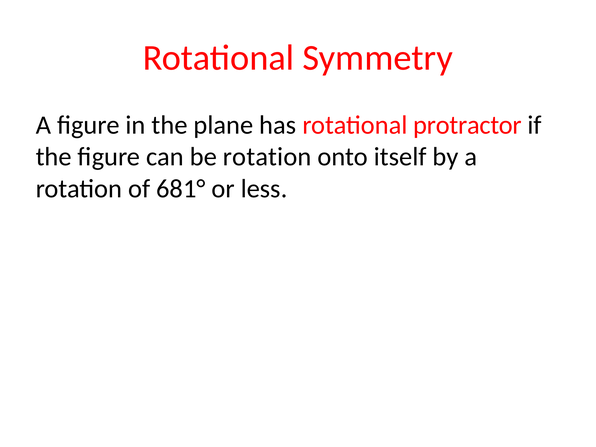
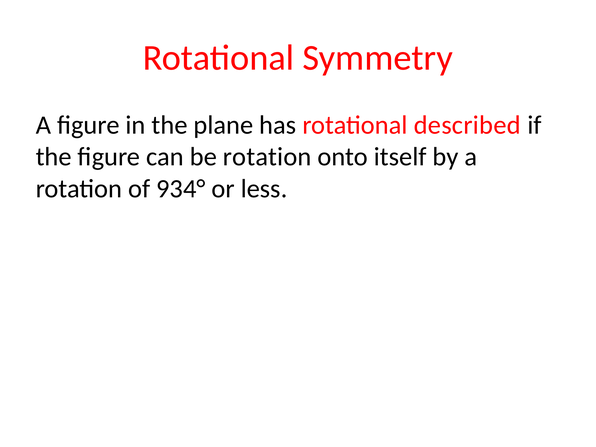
protractor: protractor -> described
681°: 681° -> 934°
